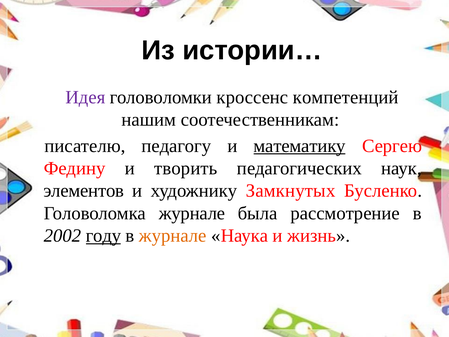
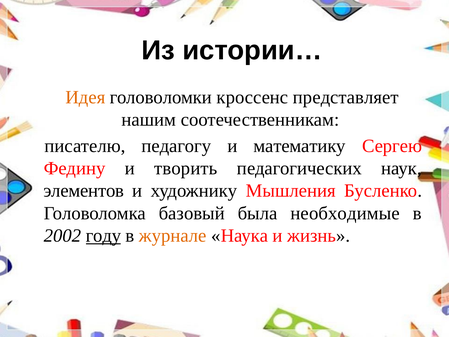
Идея colour: purple -> orange
компетенций: компетенций -> представляет
математику underline: present -> none
Замкнутых: Замкнутых -> Мышления
Головоломка журнале: журнале -> базовый
рассмотрение: рассмотрение -> необходимые
